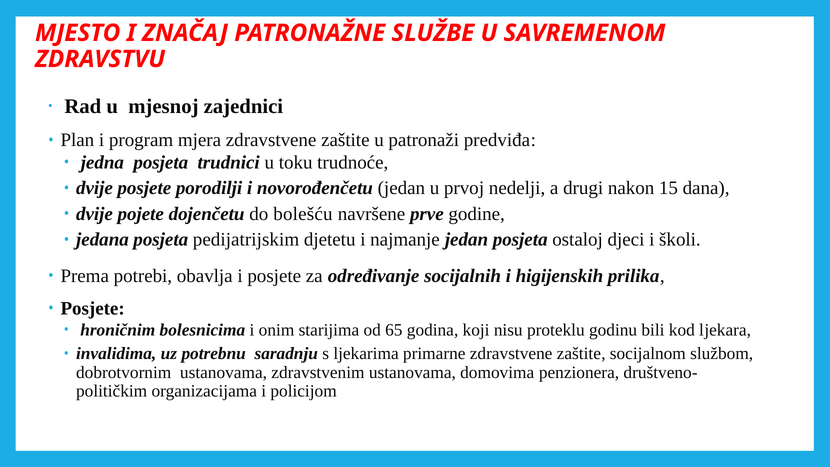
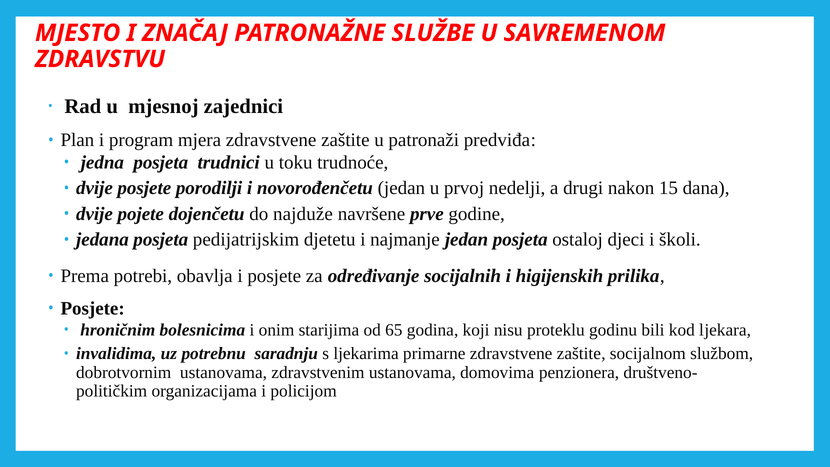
bolešću: bolešću -> najduže
